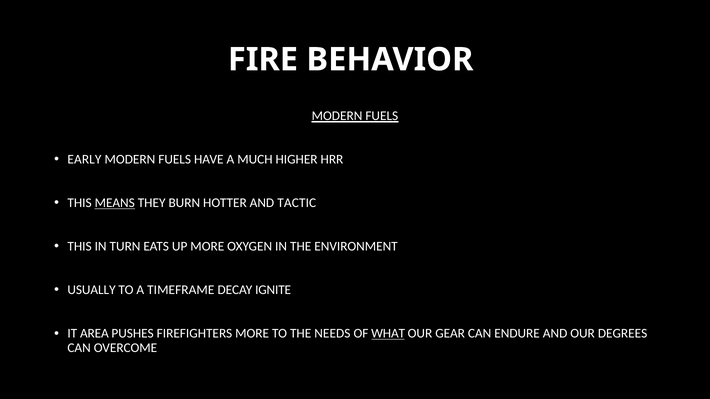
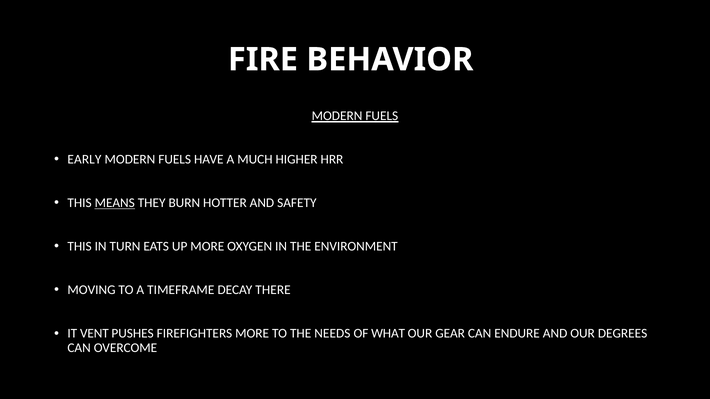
TACTIC: TACTIC -> SAFETY
USUALLY: USUALLY -> MOVING
IGNITE: IGNITE -> THERE
AREA: AREA -> VENT
WHAT underline: present -> none
